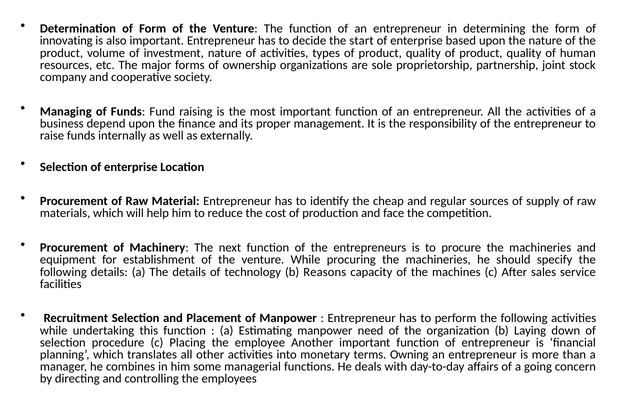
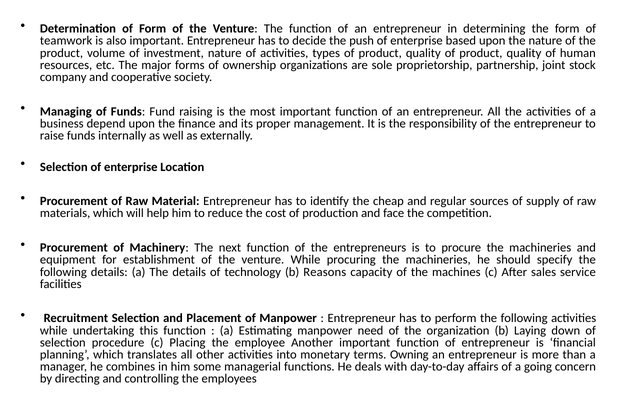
innovating: innovating -> teamwork
start: start -> push
